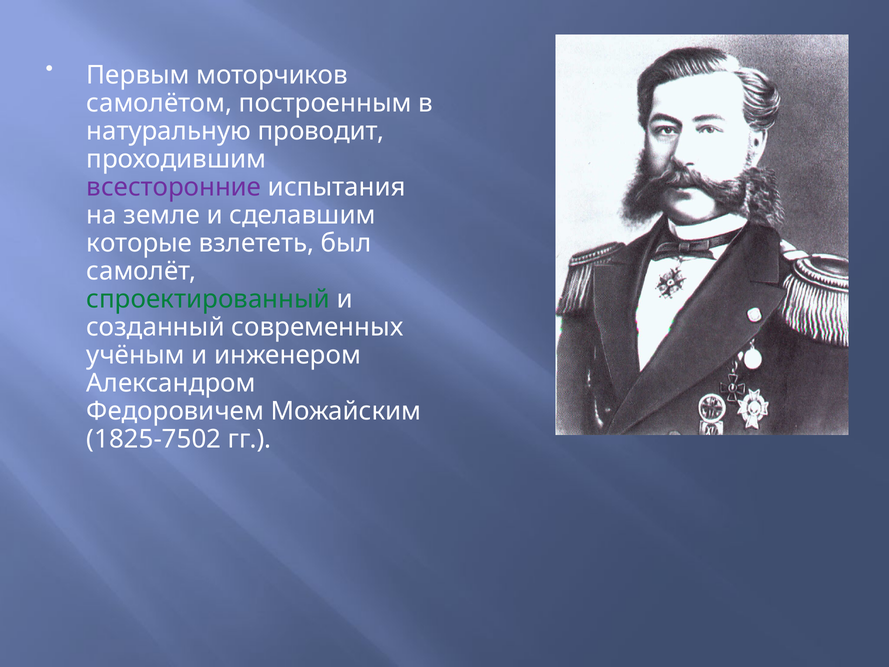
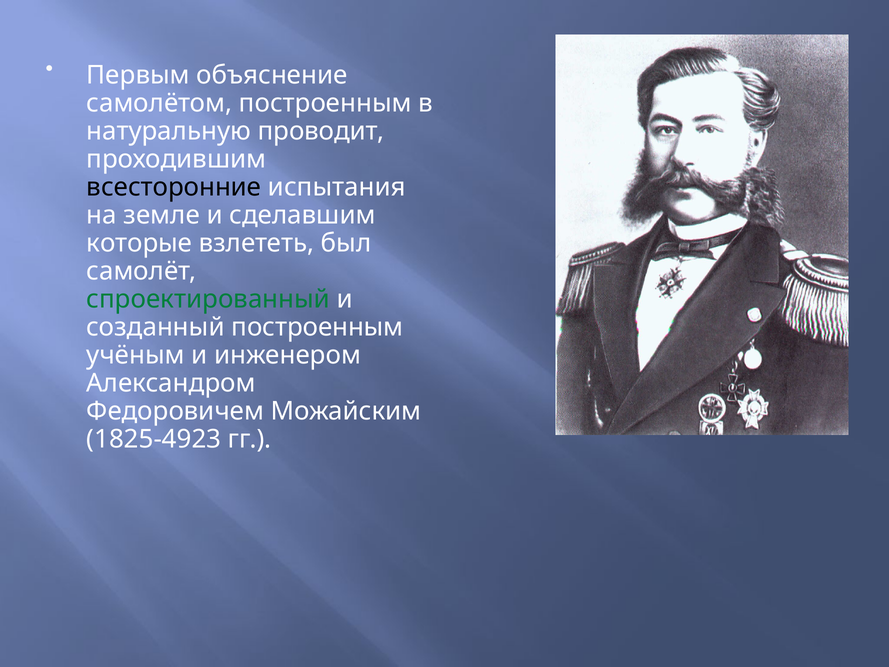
моторчиков: моторчиков -> объяснение
всесторонние colour: purple -> black
созданный современных: современных -> построенным
1825-7502: 1825-7502 -> 1825-4923
